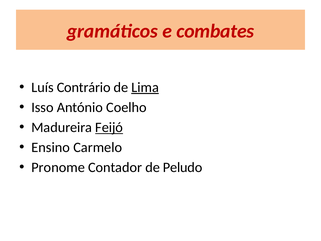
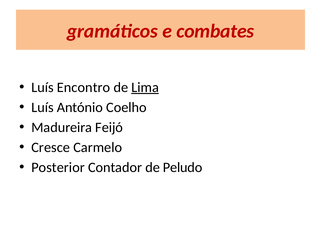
Contrário: Contrário -> Encontro
Isso at (42, 107): Isso -> Luís
Feijó underline: present -> none
Ensino: Ensino -> Cresce
Pronome: Pronome -> Posterior
